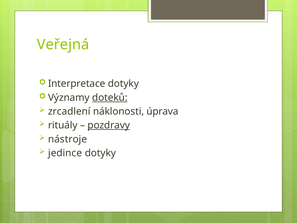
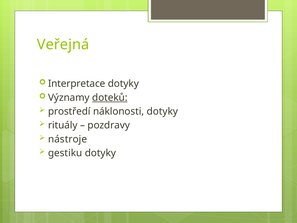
zrcadlení: zrcadlení -> prostředí
náklonosti úprava: úprava -> dotyky
pozdravy underline: present -> none
jedince: jedince -> gestiku
